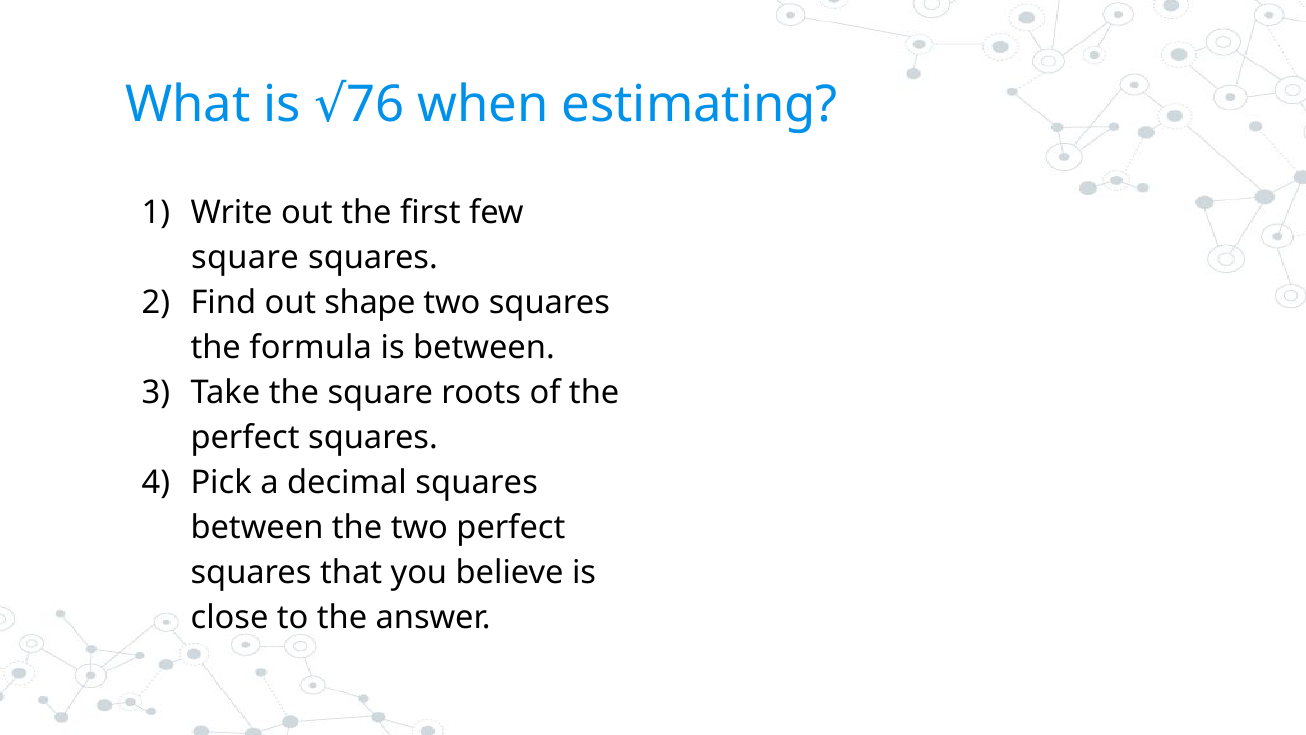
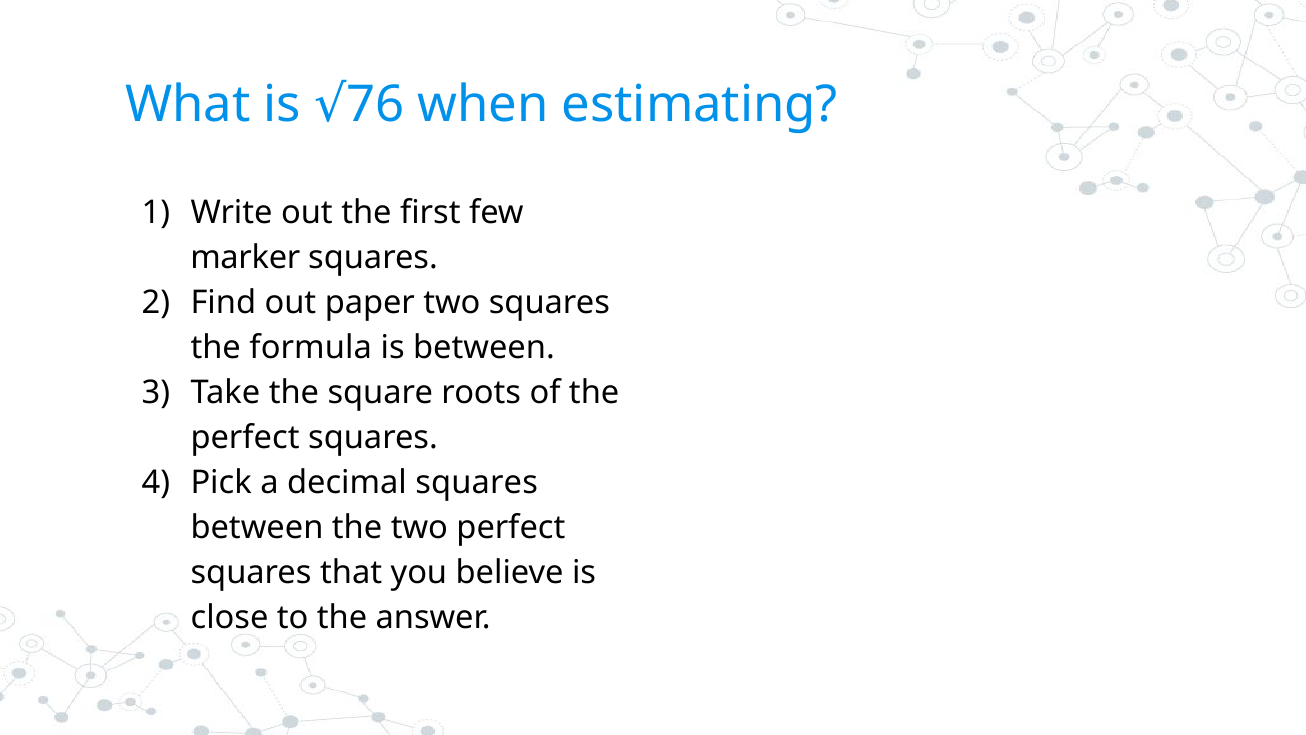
square at (245, 257): square -> marker
shape: shape -> paper
